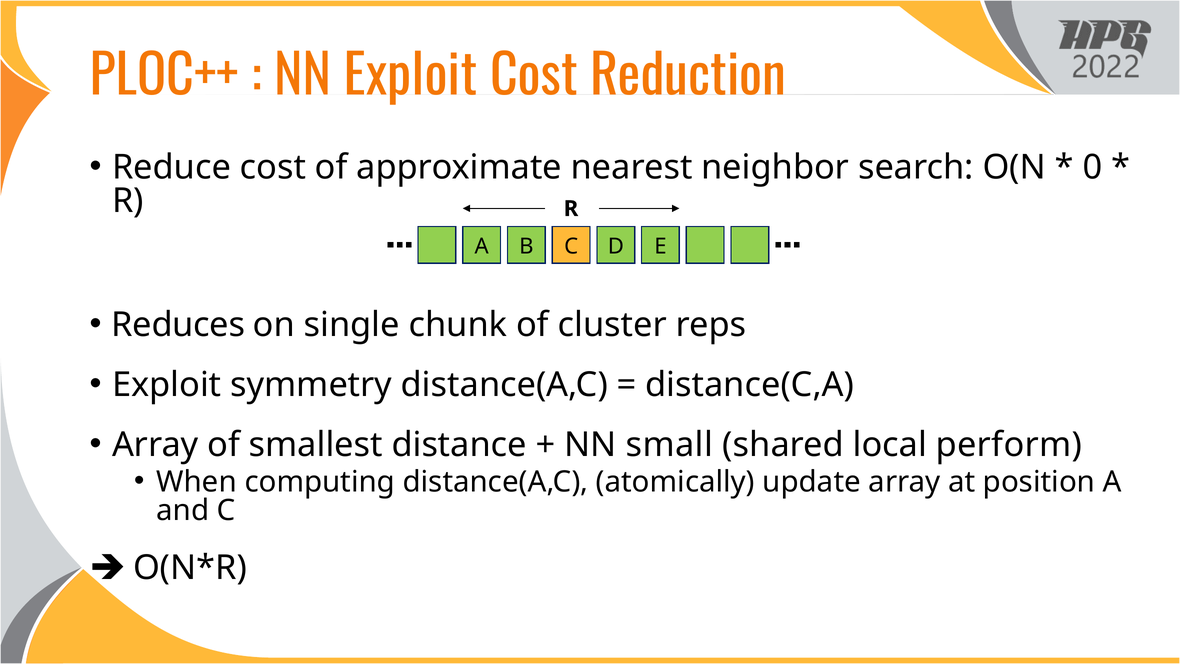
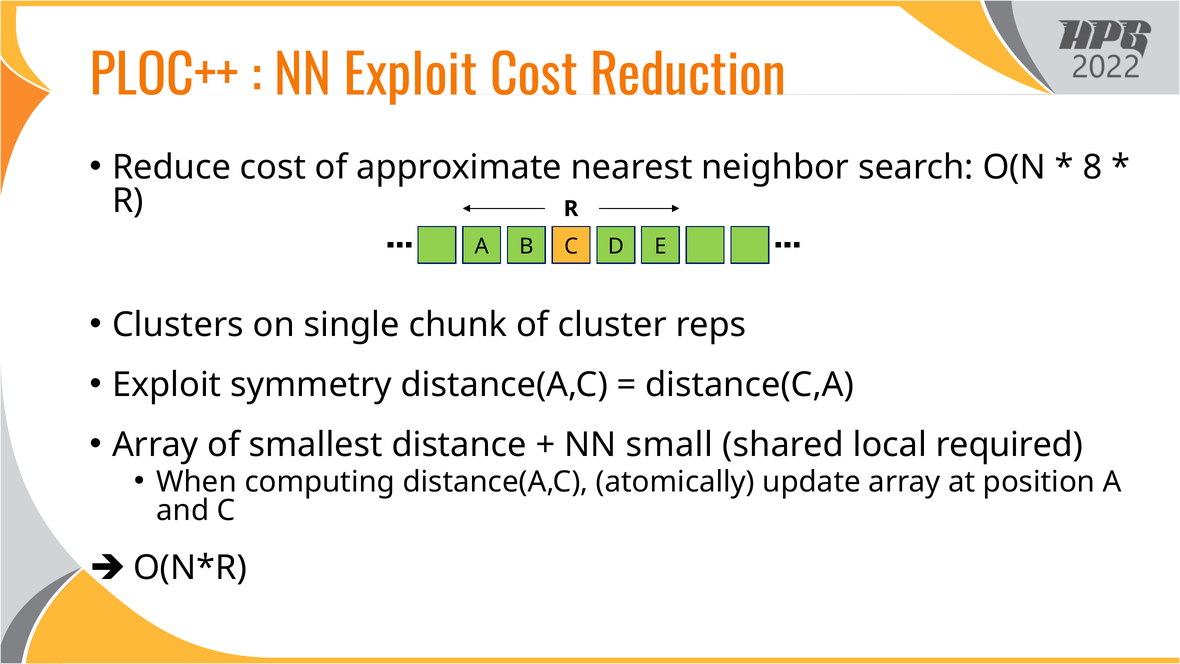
0: 0 -> 8
Reduces: Reduces -> Clusters
perform: perform -> required
